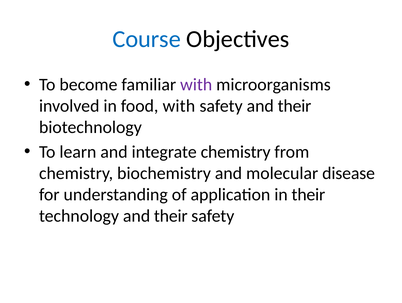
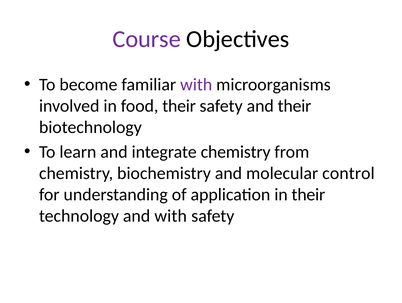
Course colour: blue -> purple
food with: with -> their
disease: disease -> control
technology and their: their -> with
